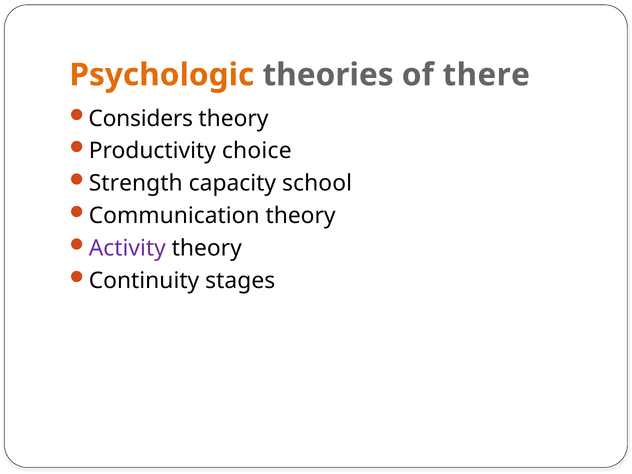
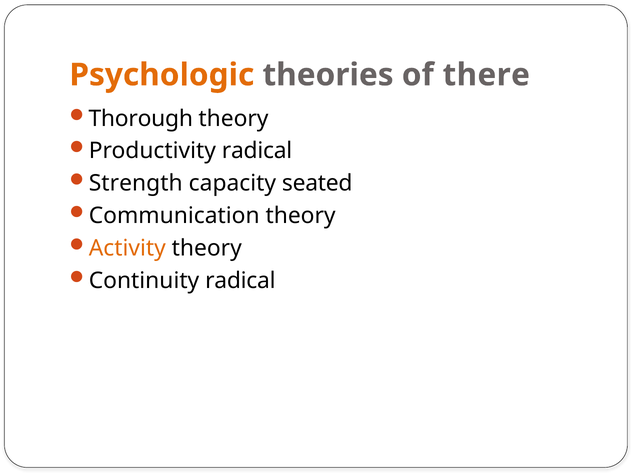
Considers: Considers -> Thorough
Productivity choice: choice -> radical
school: school -> seated
Activity colour: purple -> orange
Continuity stages: stages -> radical
